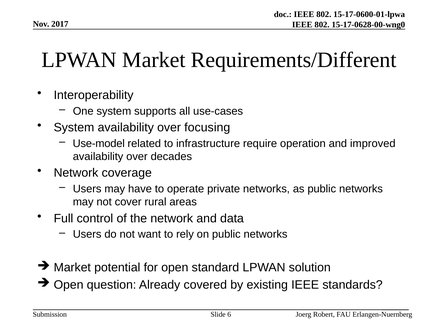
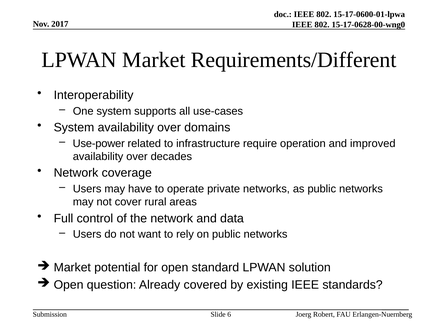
focusing: focusing -> domains
Use-model: Use-model -> Use-power
